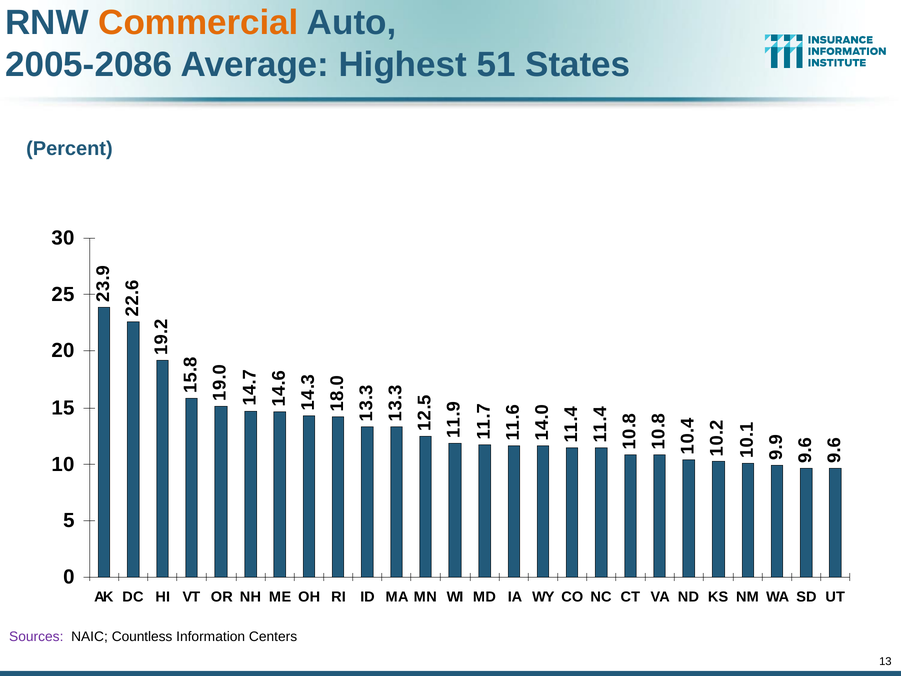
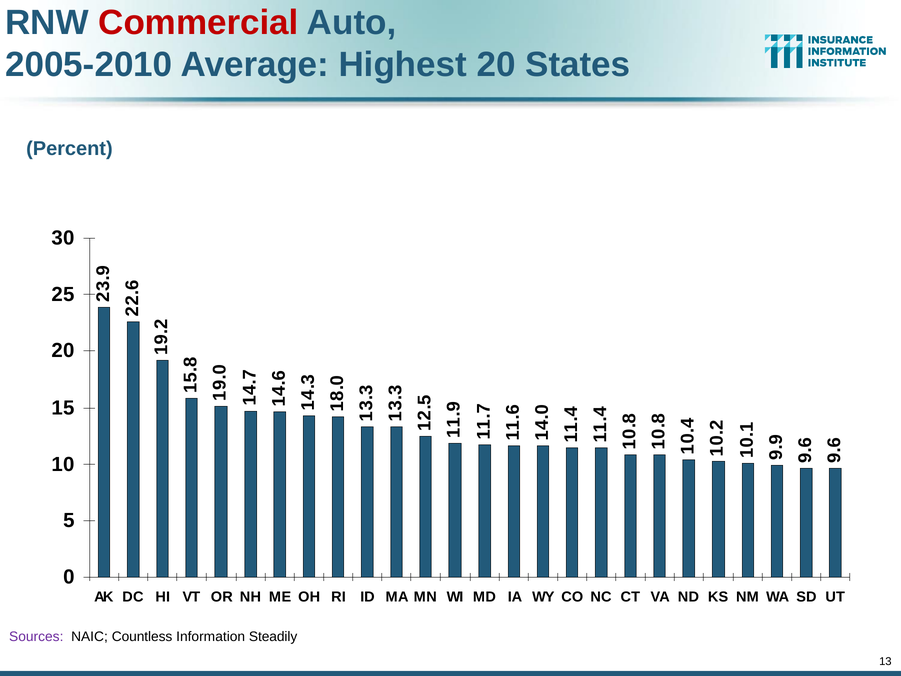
Commercial colour: orange -> red
2005-2086: 2005-2086 -> 2005-2010
Highest 51: 51 -> 20
Centers: Centers -> Steadily
